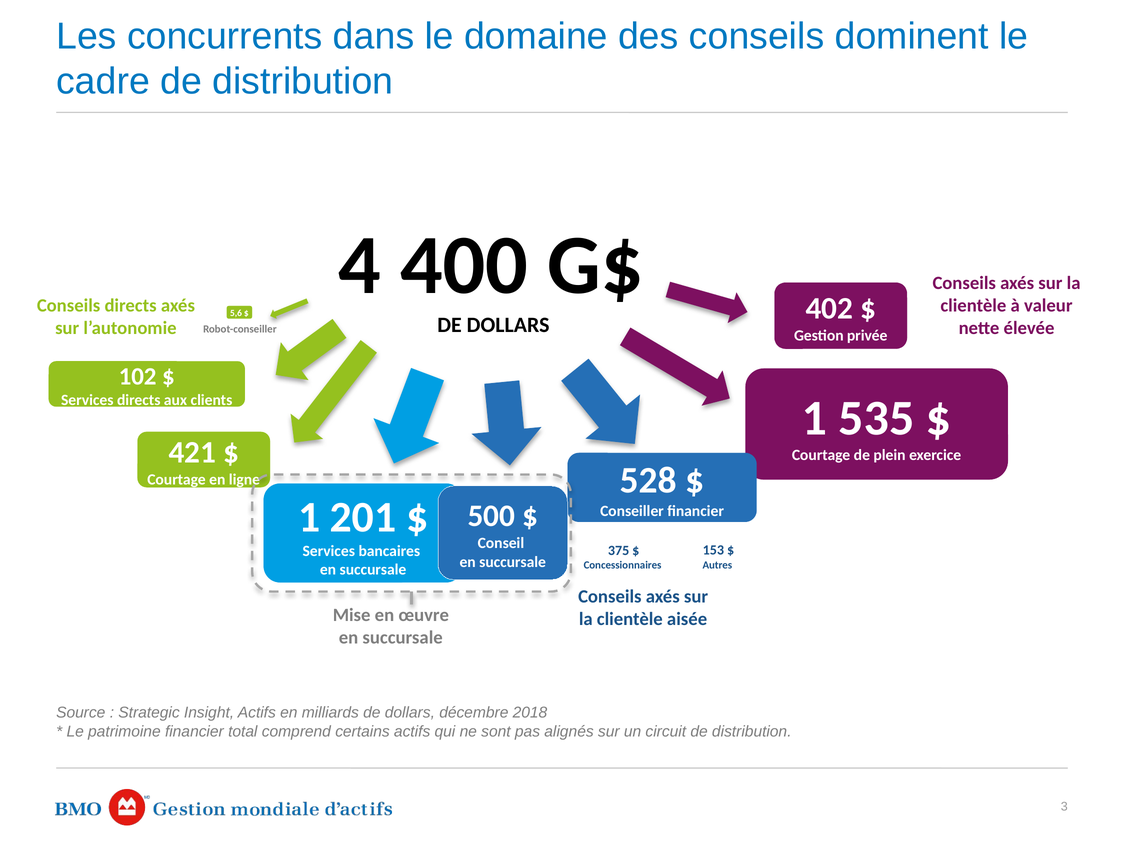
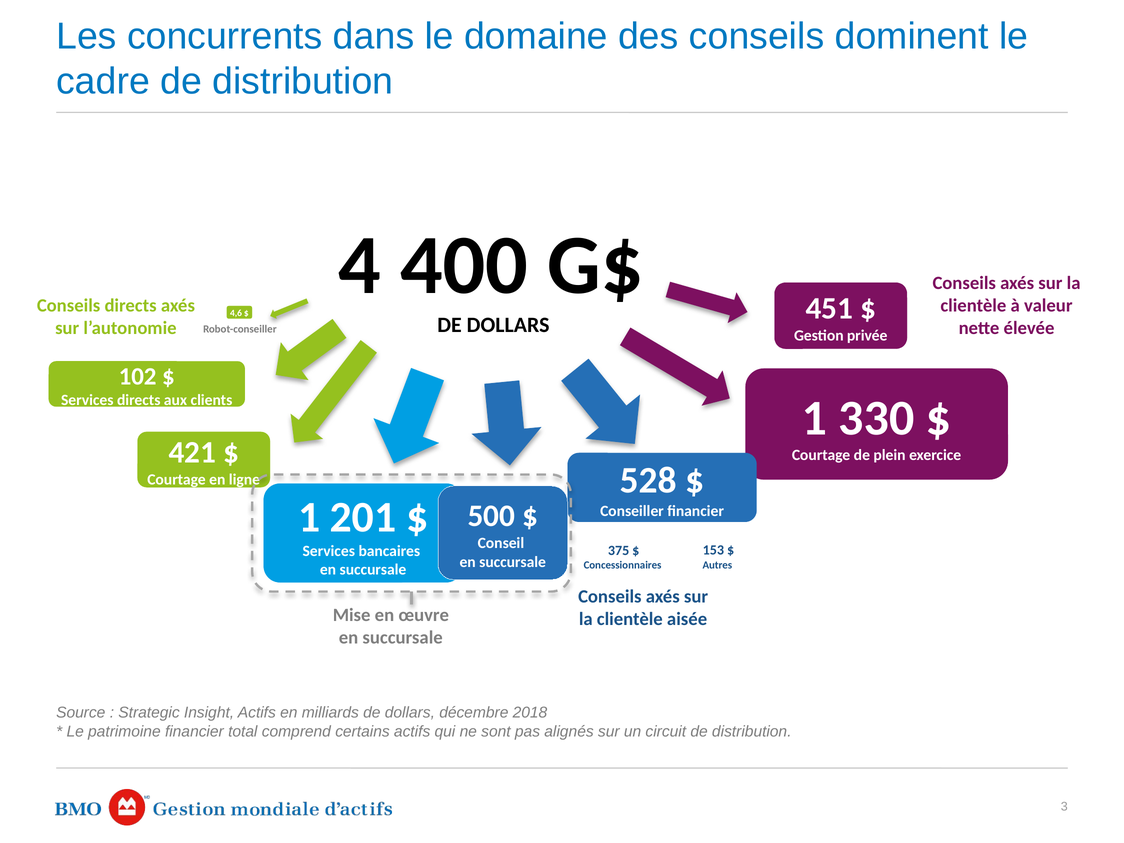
5,6: 5,6 -> 4,6
402: 402 -> 451
535: 535 -> 330
